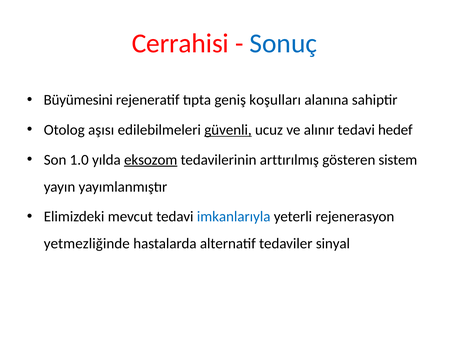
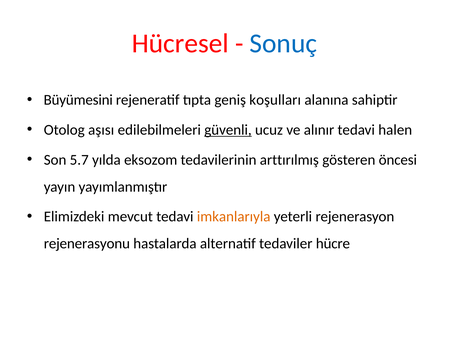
Cerrahisi: Cerrahisi -> Hücresel
hedef: hedef -> halen
1.0: 1.0 -> 5.7
eksozom underline: present -> none
sistem: sistem -> öncesi
imkanlarıyla colour: blue -> orange
yetmezliğinde: yetmezliğinde -> rejenerasyonu
sinyal: sinyal -> hücre
